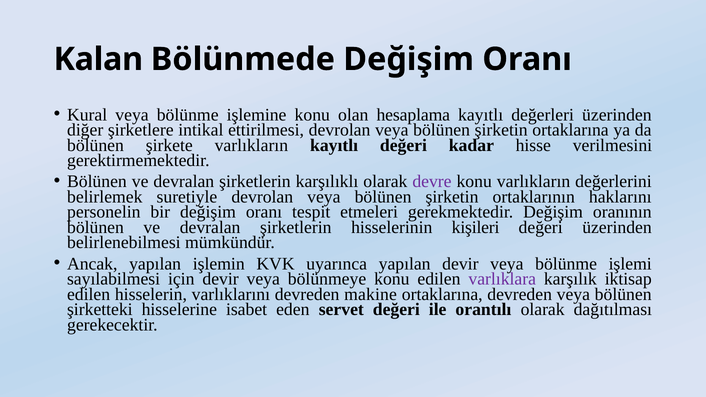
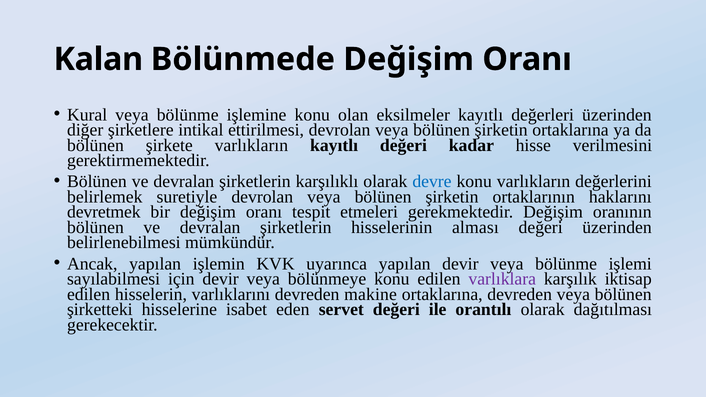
hesaplama: hesaplama -> eksilmeler
devre colour: purple -> blue
personelin: personelin -> devretmek
kişileri: kişileri -> alması
